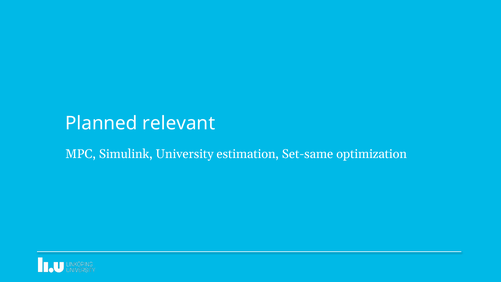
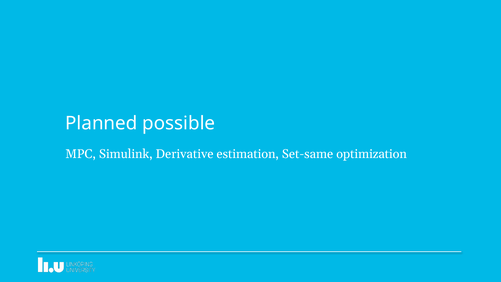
relevant: relevant -> possible
University: University -> Derivative
